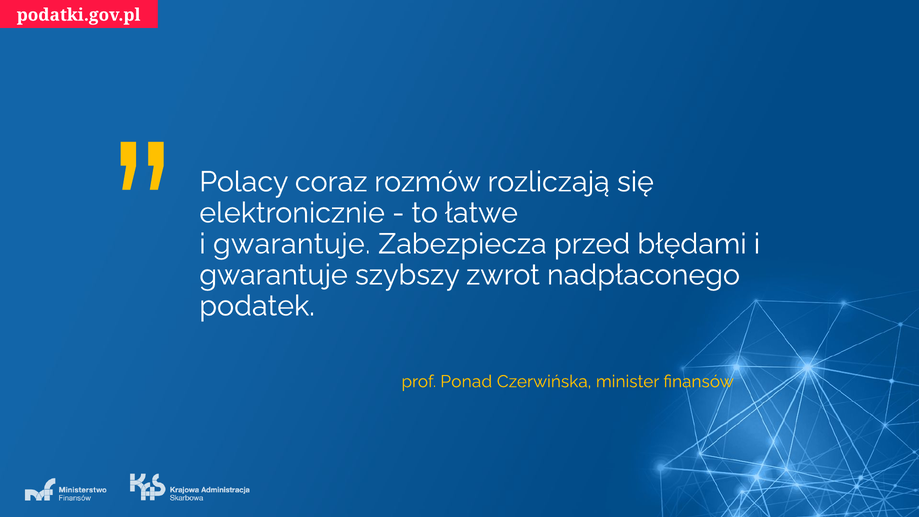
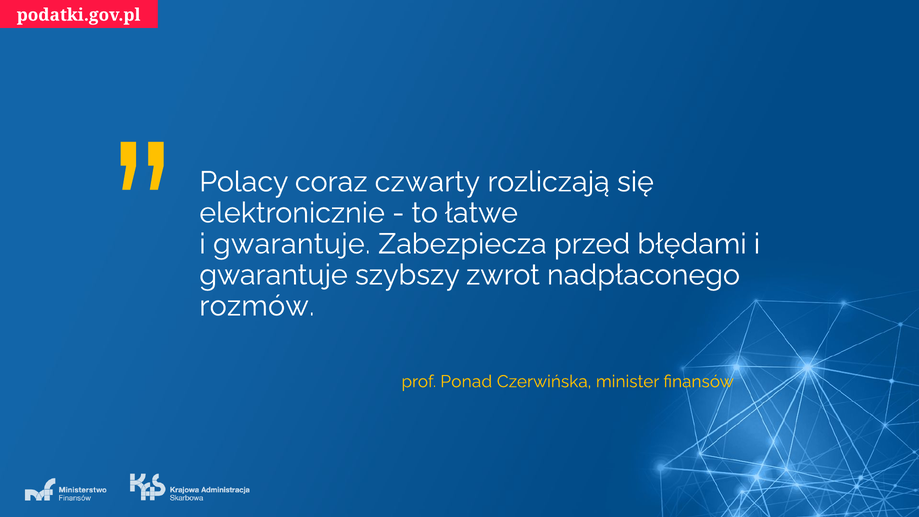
rozmów: rozmów -> czwarty
podatek: podatek -> rozmów
